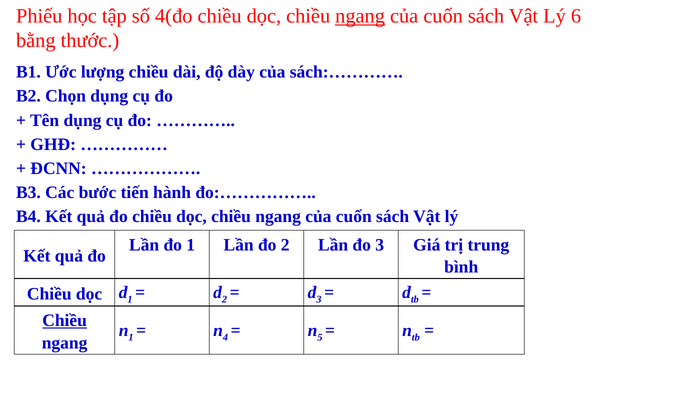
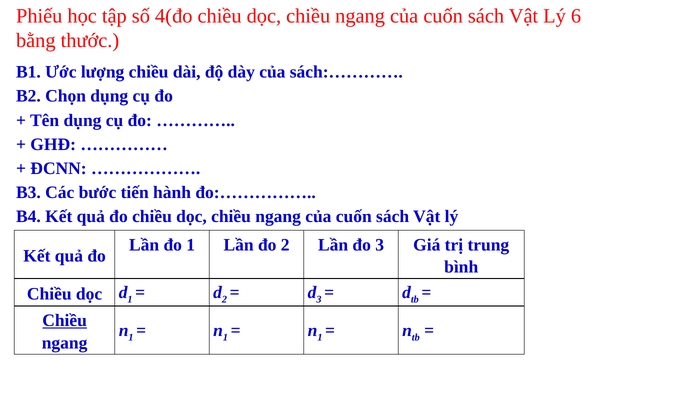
ngang at (360, 16) underline: present -> none
4 at (225, 337): 4 -> 1
5 at (320, 337): 5 -> 1
